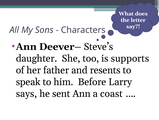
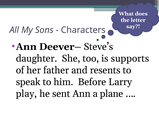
says: says -> play
coast: coast -> plane
